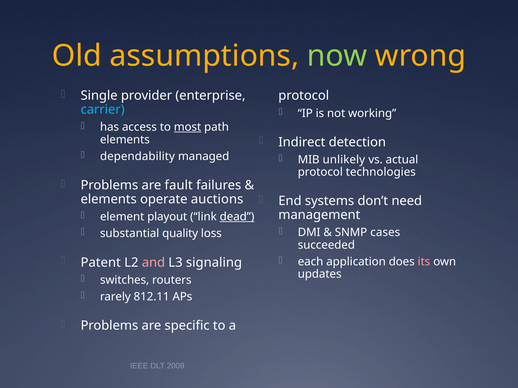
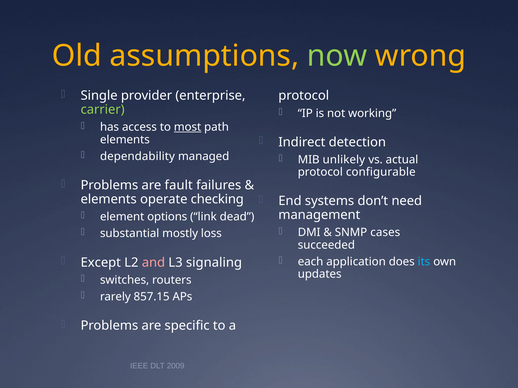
carrier colour: light blue -> light green
technologies: technologies -> configurable
auctions: auctions -> checking
playout: playout -> options
dead underline: present -> none
quality: quality -> mostly
its colour: pink -> light blue
Patent: Patent -> Except
812.11: 812.11 -> 857.15
